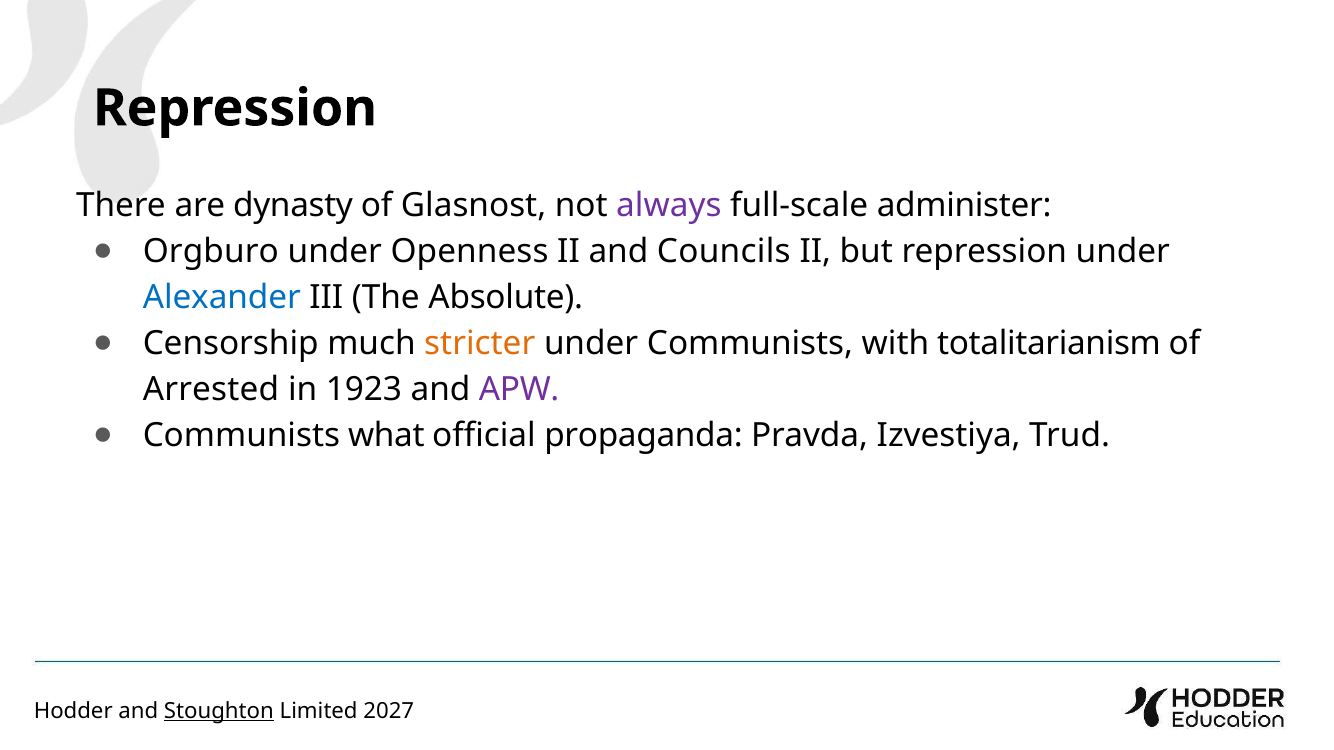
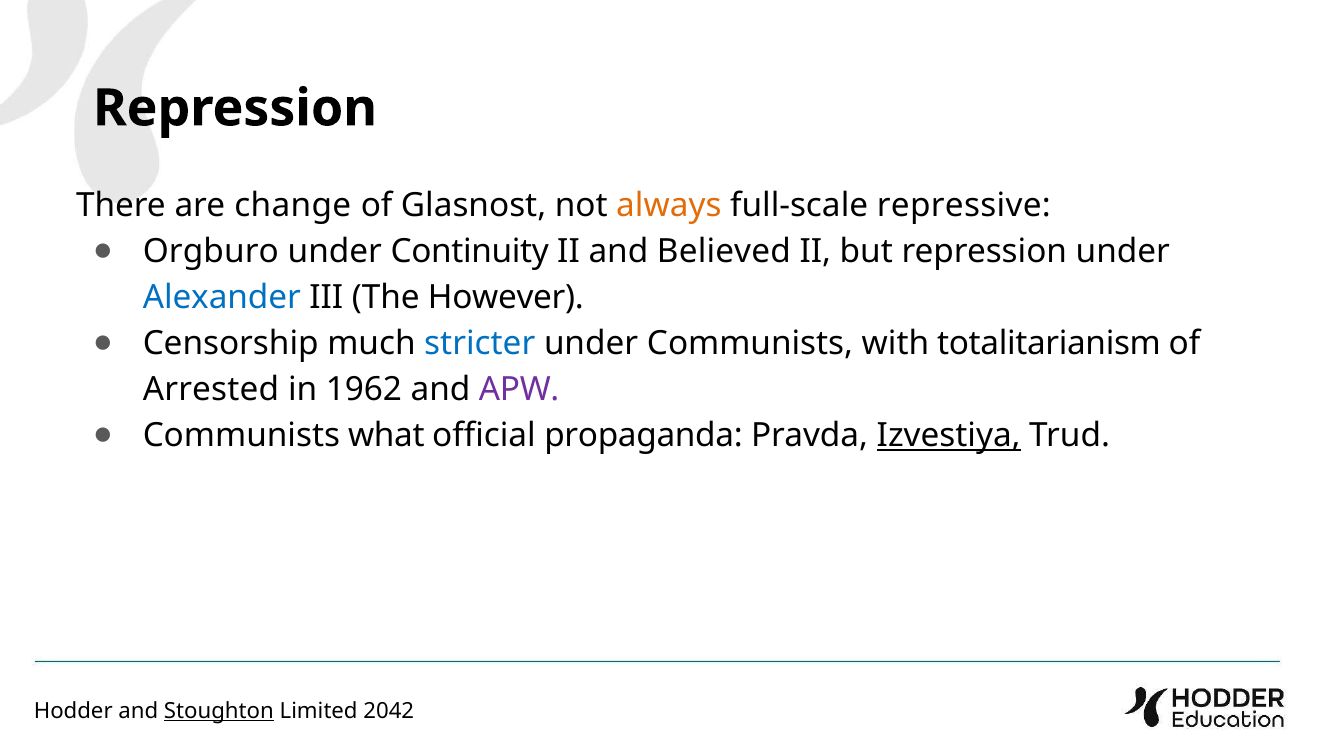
dynasty: dynasty -> change
always colour: purple -> orange
administer: administer -> repressive
Openness: Openness -> Continuity
Councils: Councils -> Believed
Absolute: Absolute -> However
stricter colour: orange -> blue
1923: 1923 -> 1962
Izvestiya underline: none -> present
2027: 2027 -> 2042
